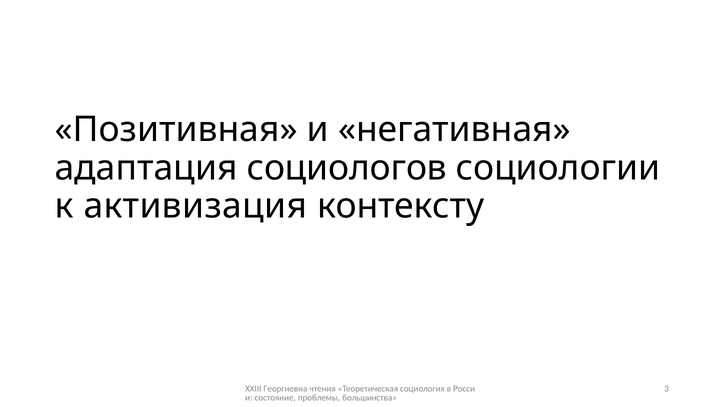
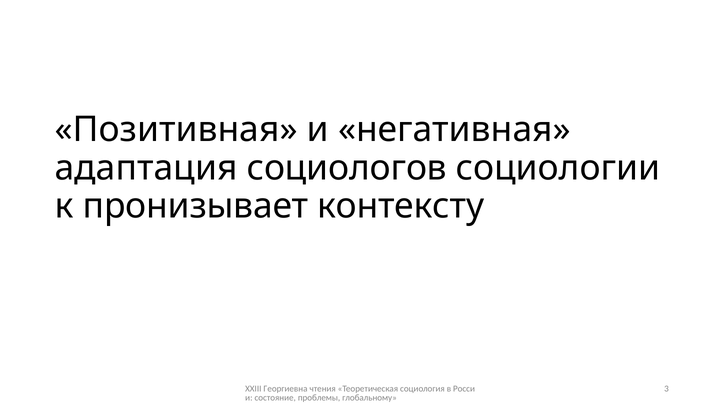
активизация: активизация -> пронизывает
большинства: большинства -> глобальному
